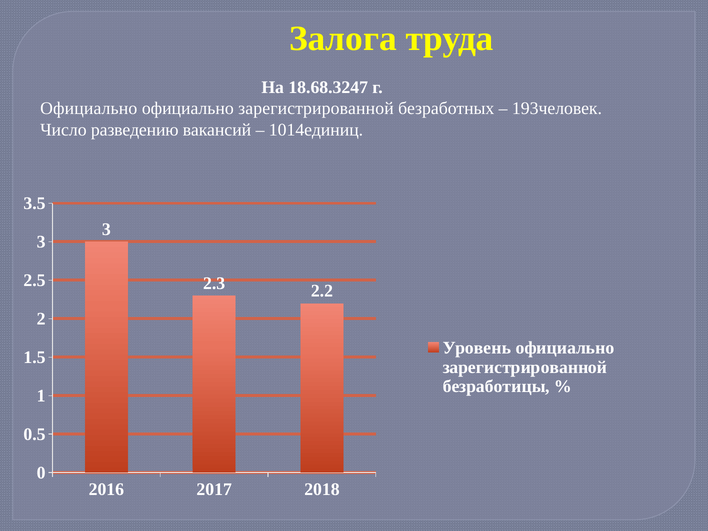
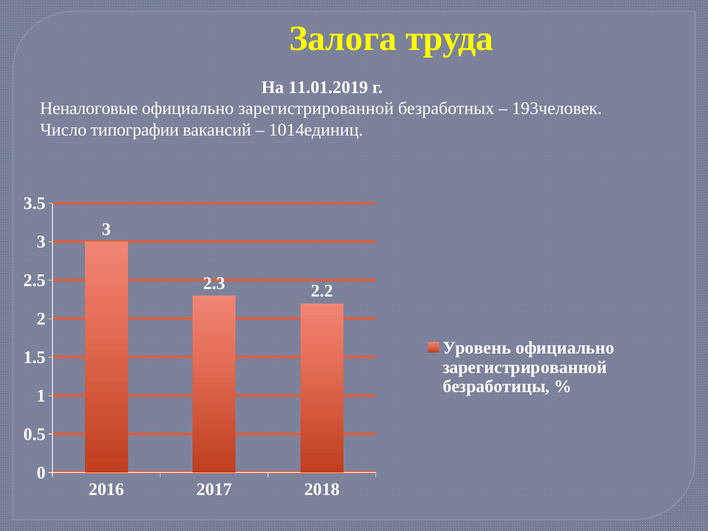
18.68.3247: 18.68.3247 -> 11.01.2019
Официально at (89, 108): Официально -> Неналоговые
разведению: разведению -> типографии
